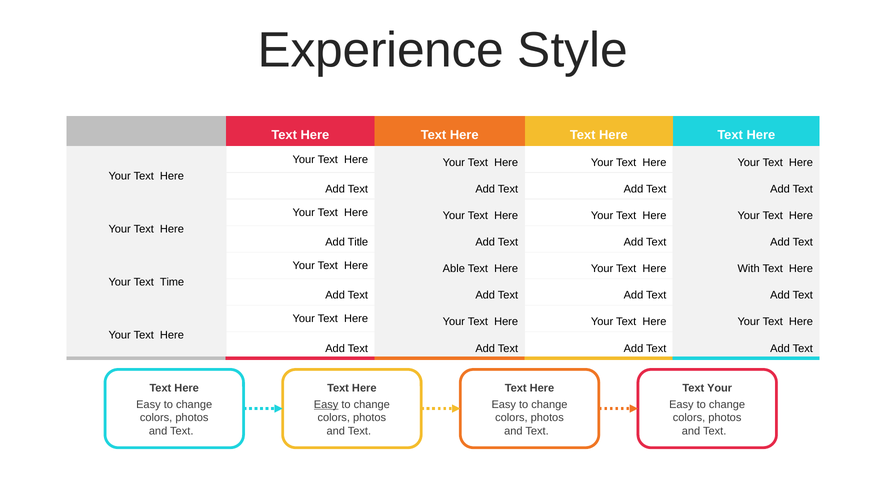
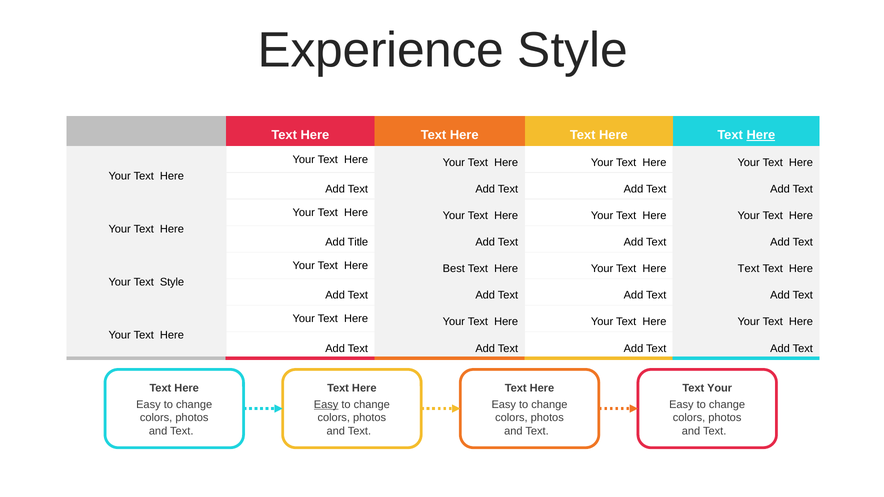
Here at (761, 135) underline: none -> present
Able: Able -> Best
With at (749, 269): With -> Text
Text Time: Time -> Style
